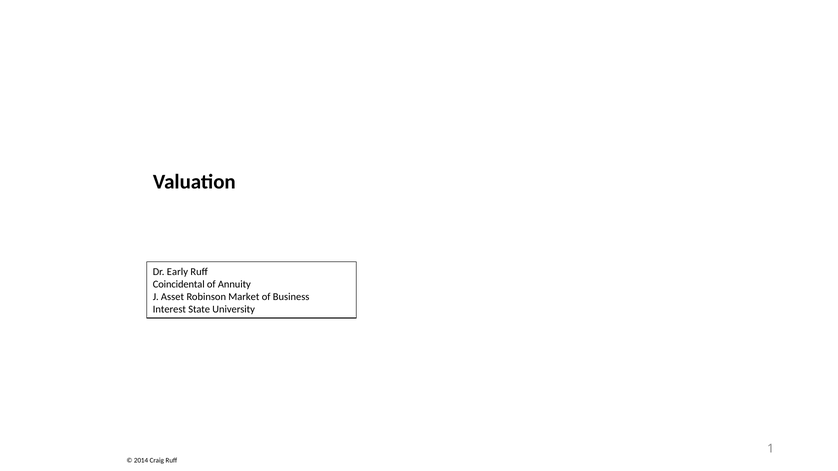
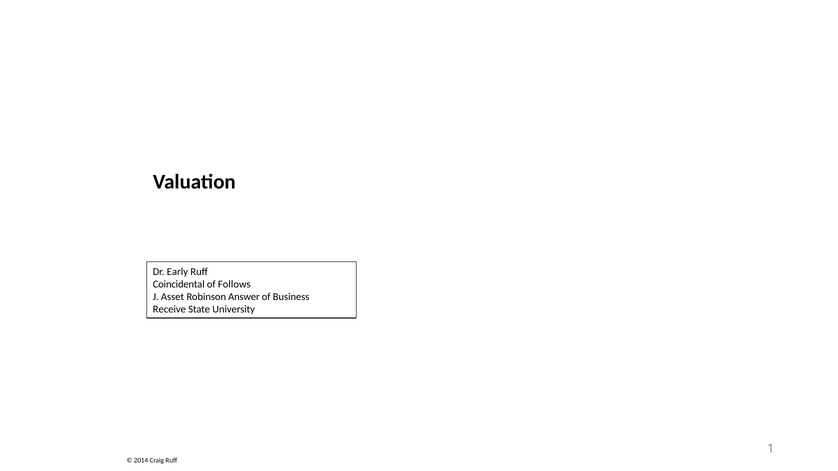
Annuity: Annuity -> Follows
Market: Market -> Answer
Interest: Interest -> Receive
